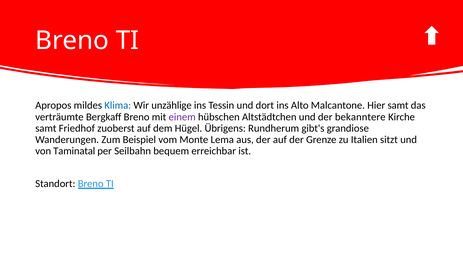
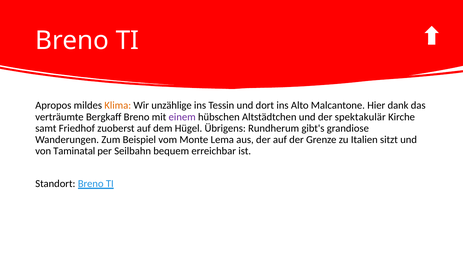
Klima colour: blue -> orange
Hier samt: samt -> dank
bekanntere: bekanntere -> spektakulär
